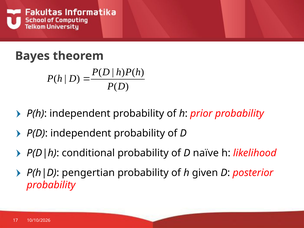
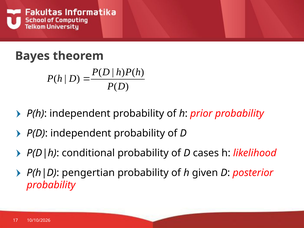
naïve: naïve -> cases
